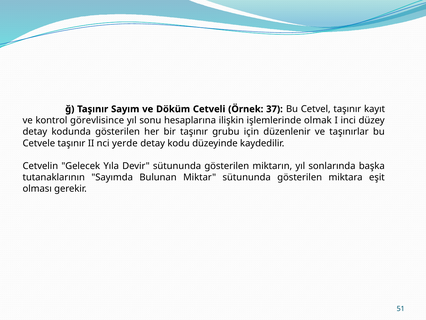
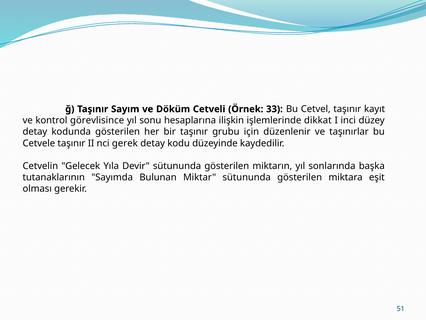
37: 37 -> 33
olmak: olmak -> dikkat
yerde: yerde -> gerek
